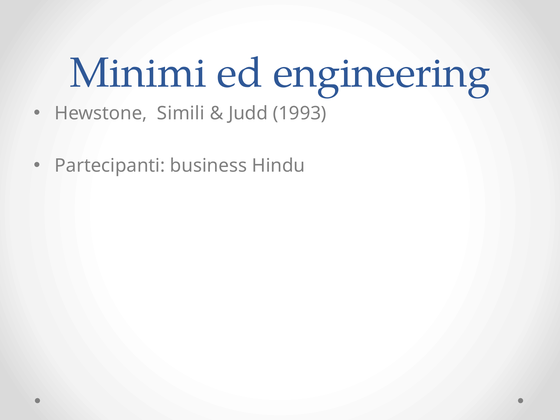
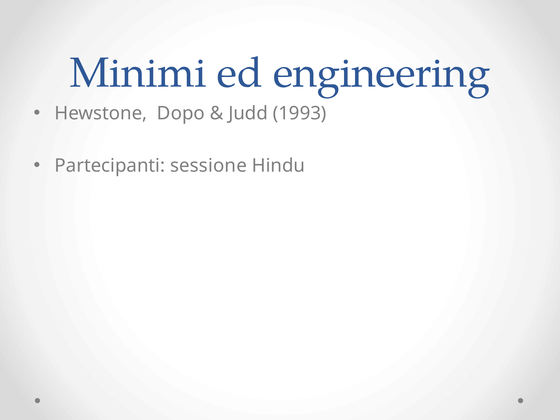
Simili: Simili -> Dopo
business: business -> sessione
